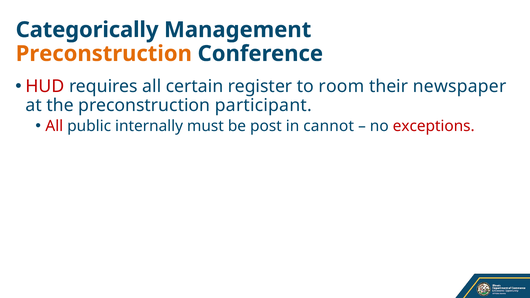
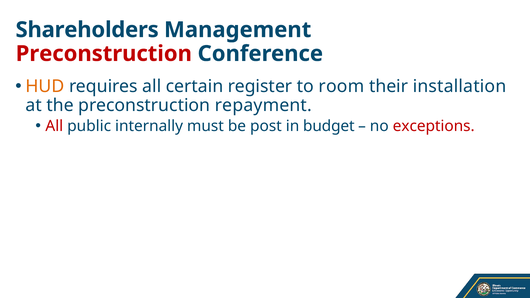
Categorically: Categorically -> Shareholders
Preconstruction at (104, 54) colour: orange -> red
HUD colour: red -> orange
newspaper: newspaper -> installation
participant: participant -> repayment
cannot: cannot -> budget
